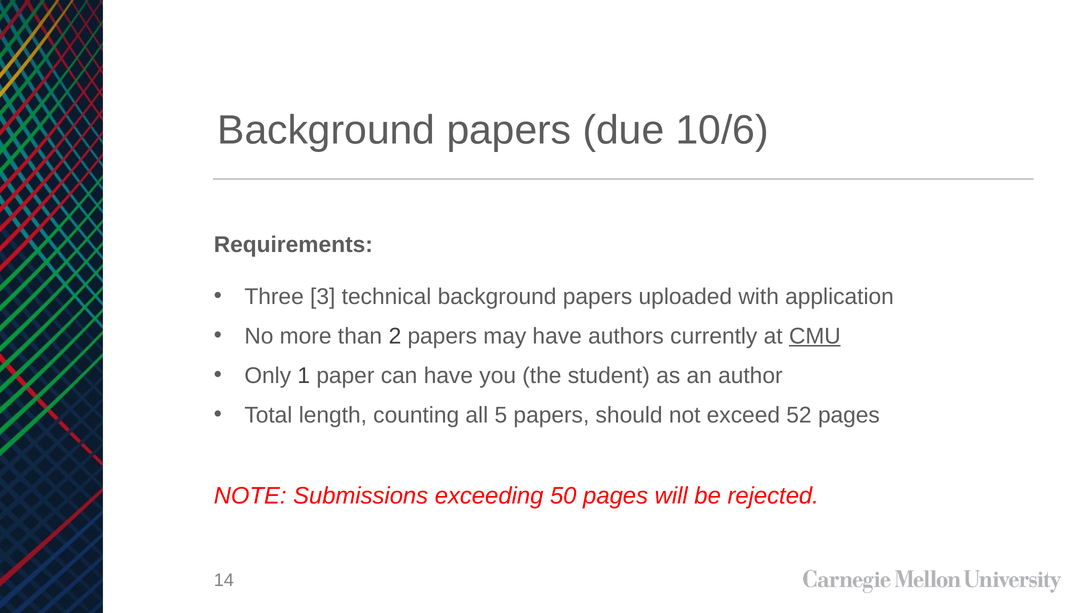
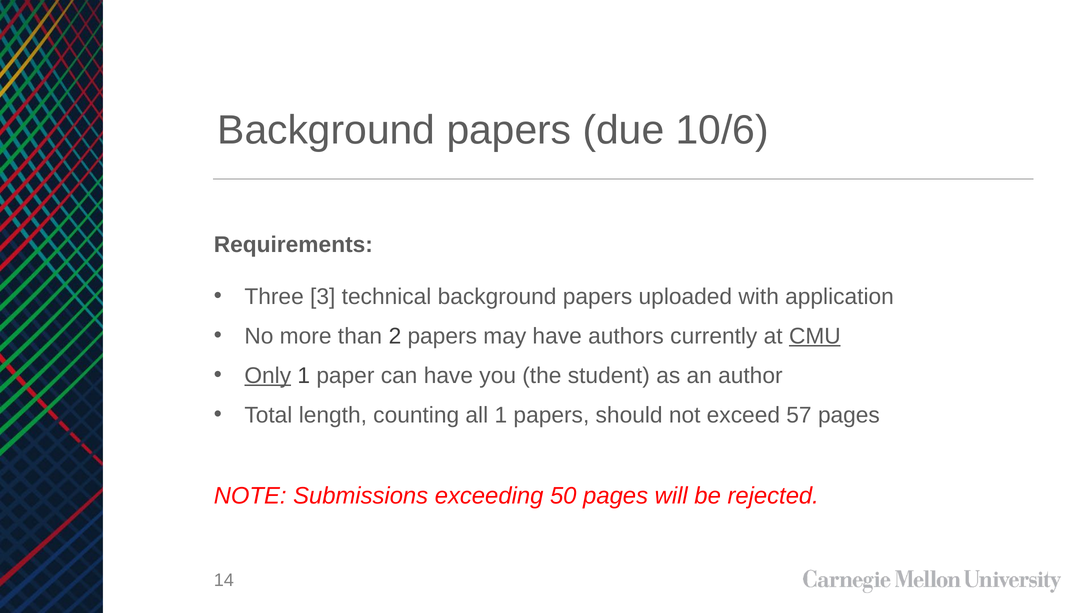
Only underline: none -> present
all 5: 5 -> 1
52: 52 -> 57
